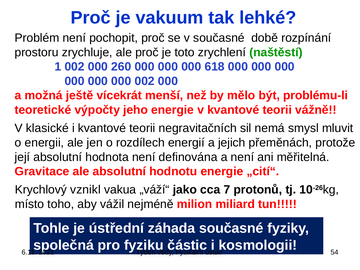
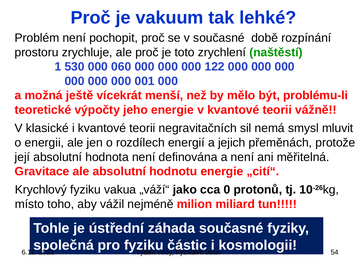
1 002: 002 -> 530
260: 260 -> 060
618: 618 -> 122
000 002: 002 -> 001
Krychlový vznikl: vznikl -> fyziku
7: 7 -> 0
